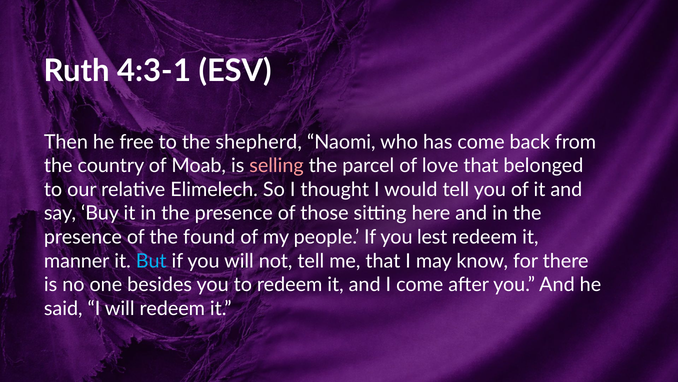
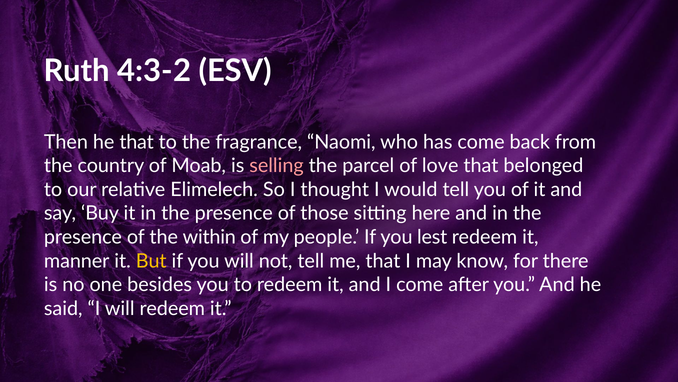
4:3-1: 4:3-1 -> 4:3-2
he free: free -> that
shepherd: shepherd -> fragrance
found: found -> within
But colour: light blue -> yellow
